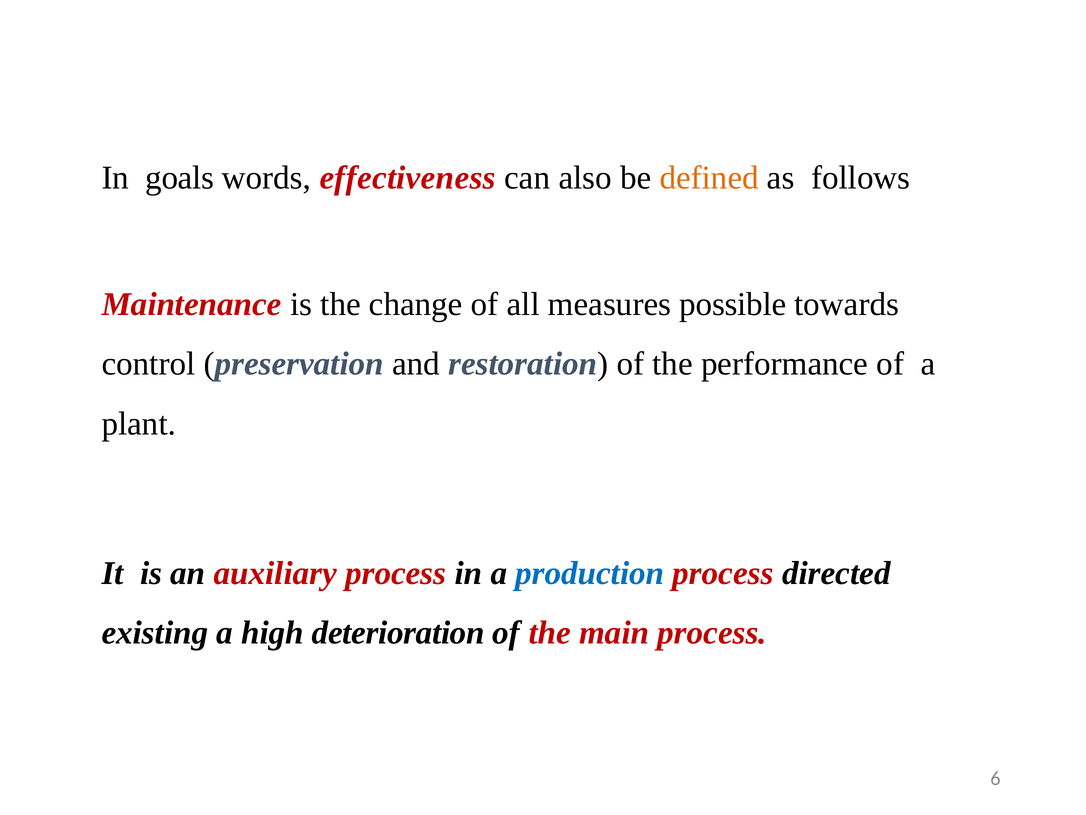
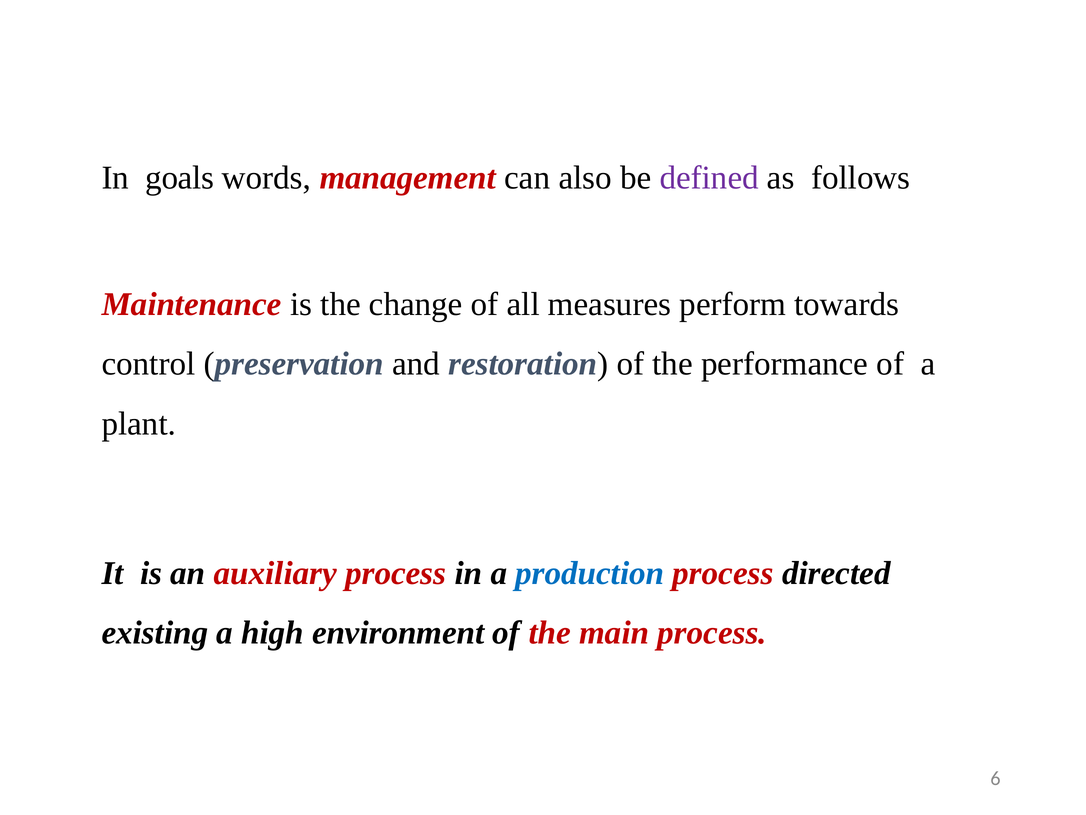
effectiveness: effectiveness -> management
defined colour: orange -> purple
possible: possible -> perform
deterioration: deterioration -> environment
